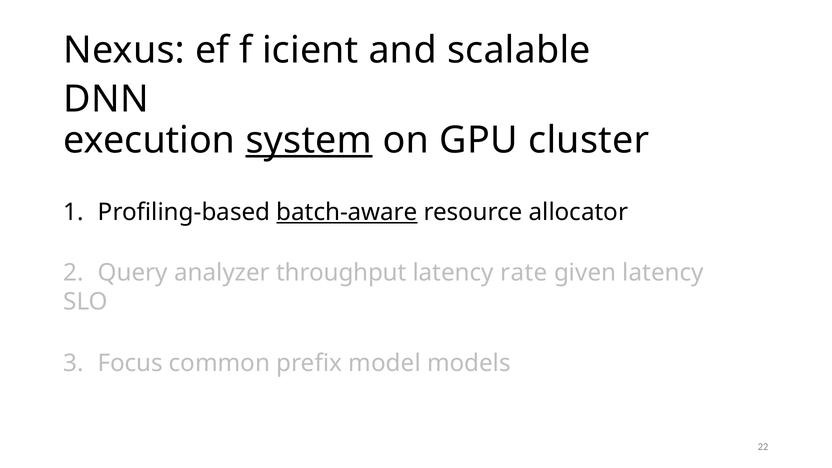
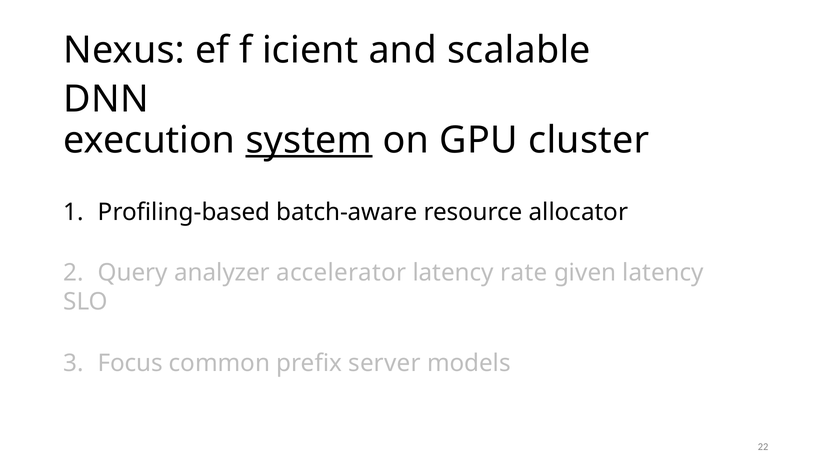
batch-aware underline: present -> none
throughput: throughput -> accelerator
model: model -> server
